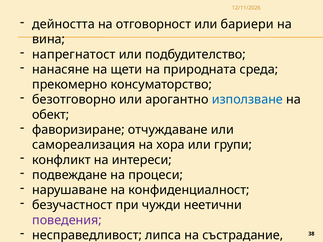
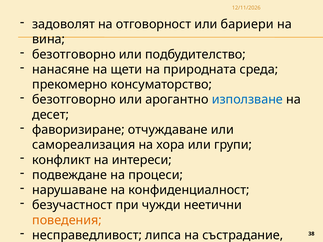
дейността: дейността -> задоволят
напрегнатост at (74, 54): напрегнатост -> безотговорно
обект: обект -> десет
поведения colour: purple -> orange
